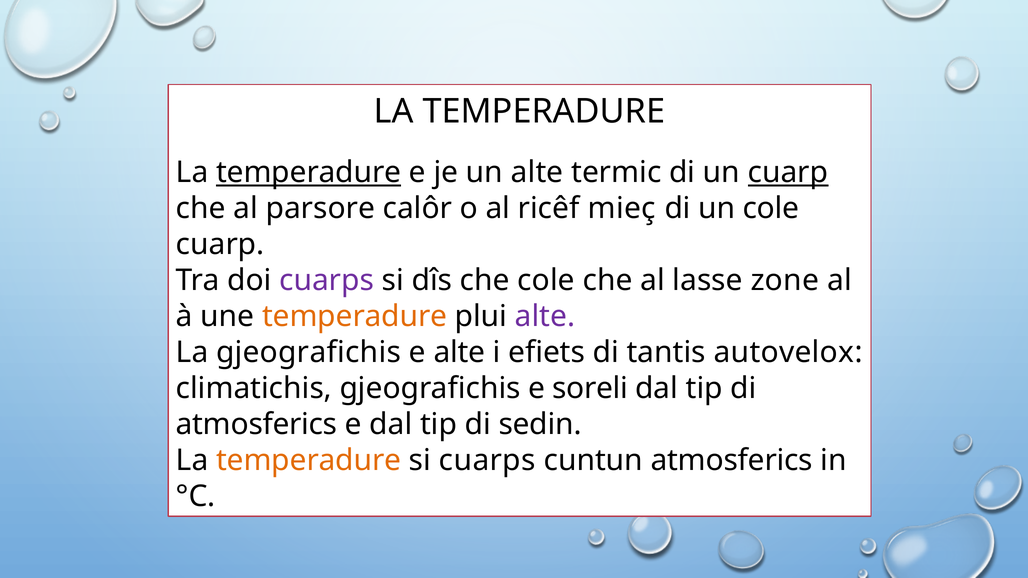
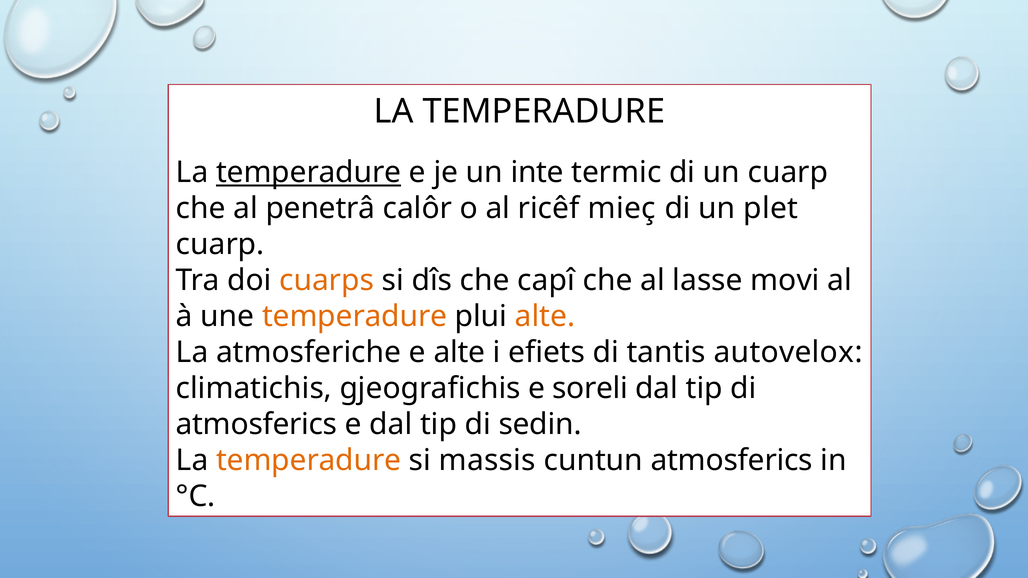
un alte: alte -> inte
cuarp at (788, 173) underline: present -> none
parsore: parsore -> penetrâ
un cole: cole -> plet
cuarps at (327, 281) colour: purple -> orange
che cole: cole -> capî
zone: zone -> movi
alte at (545, 317) colour: purple -> orange
La gjeografichis: gjeografichis -> atmosferiche
si cuarps: cuarps -> massis
